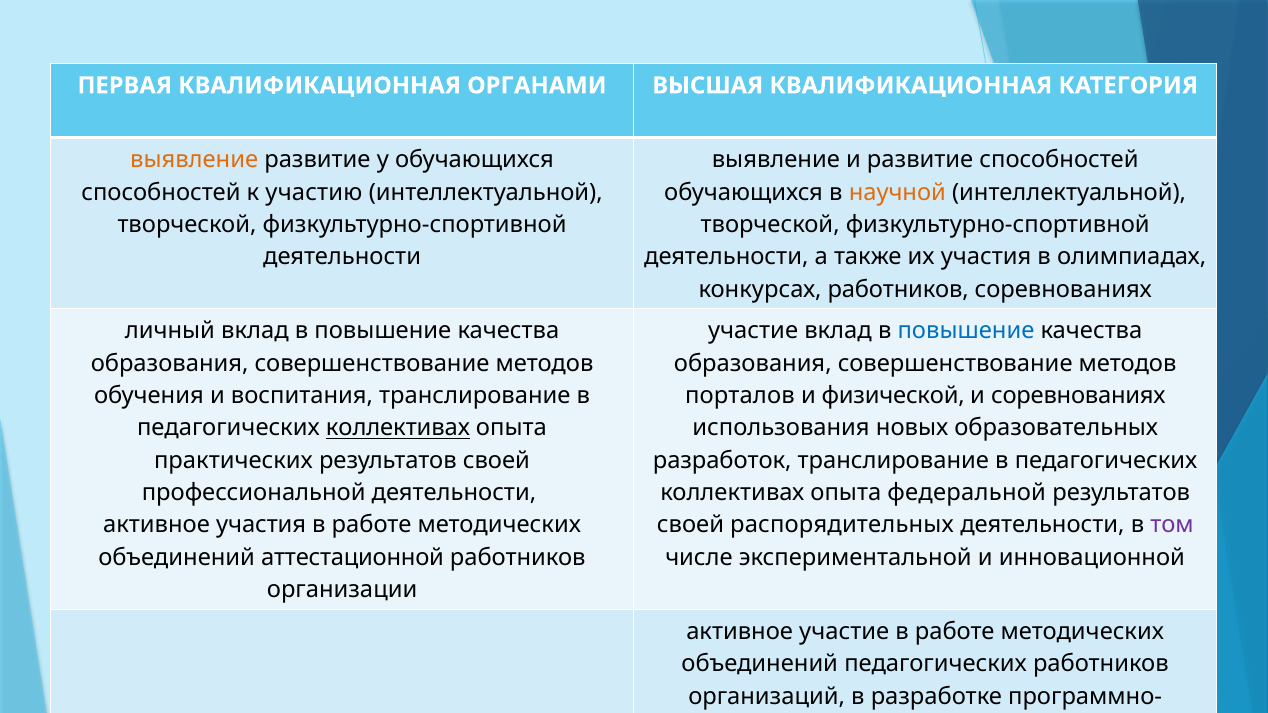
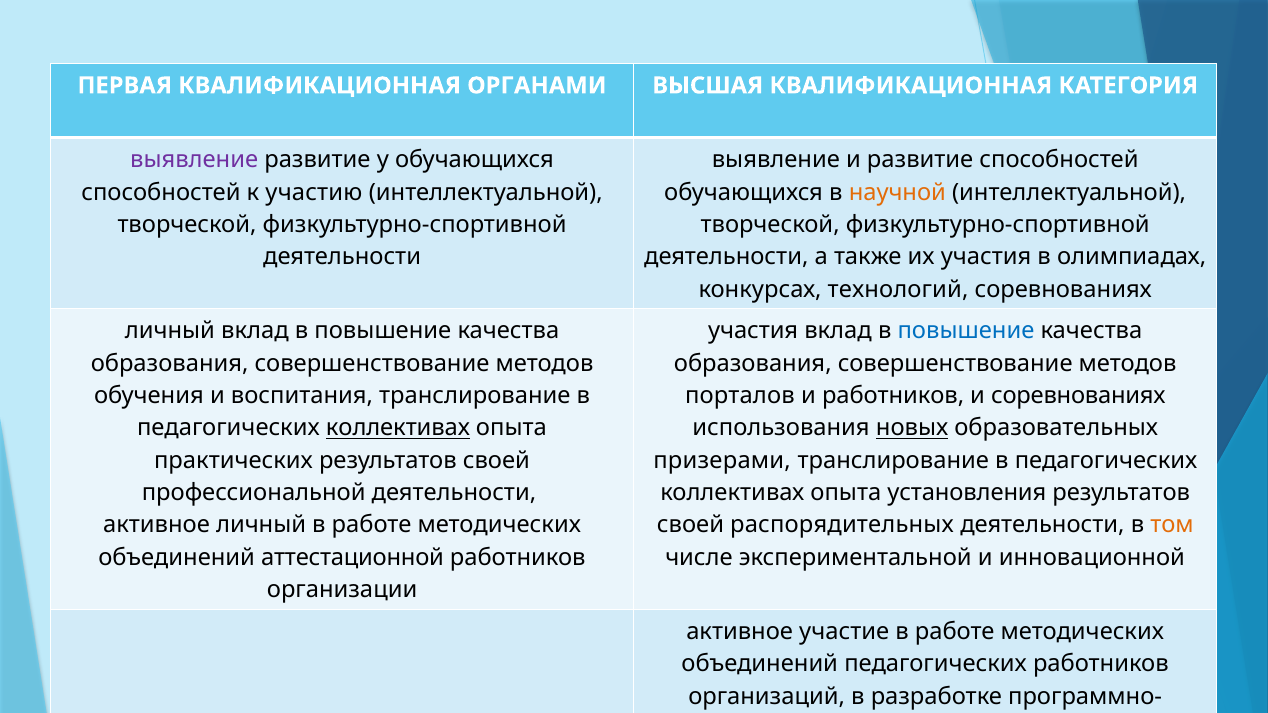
выявление at (194, 160) colour: orange -> purple
конкурсах работников: работников -> технологий
участие at (753, 331): участие -> участия
и физической: физической -> работников
новых underline: none -> present
разработок: разработок -> призерами
федеральной: федеральной -> установления
активное участия: участия -> личный
том colour: purple -> orange
